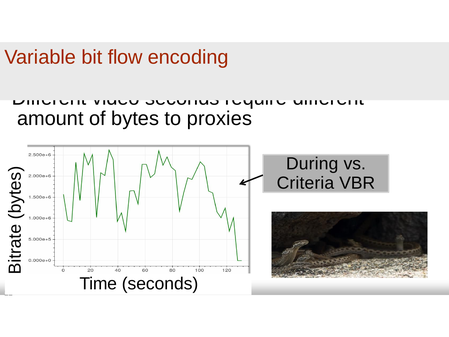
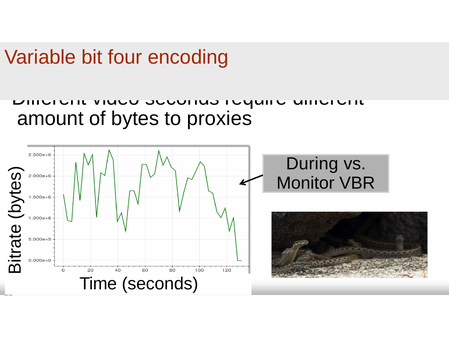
flow: flow -> four
Criteria: Criteria -> Monitor
